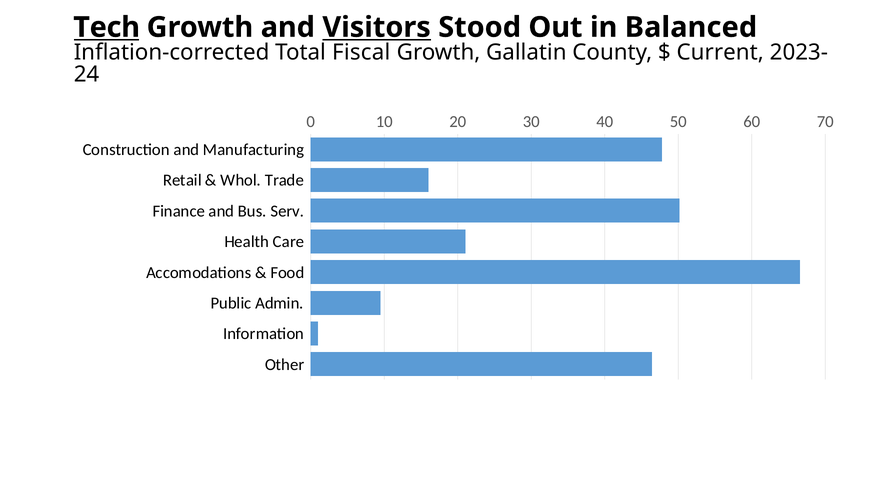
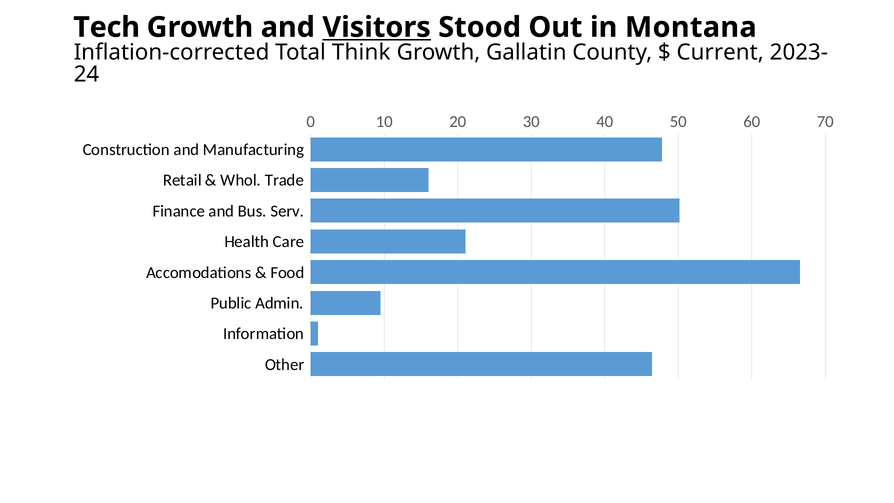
Tech underline: present -> none
Balanced: Balanced -> Montana
Fiscal: Fiscal -> Think
